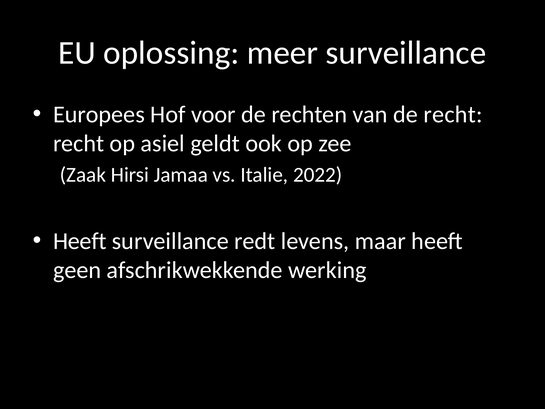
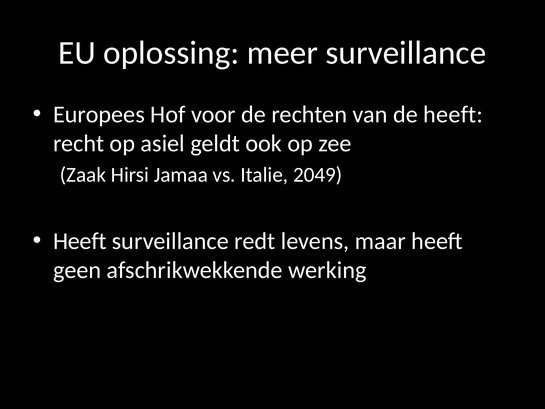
de recht: recht -> heeft
2022: 2022 -> 2049
